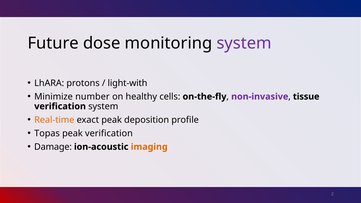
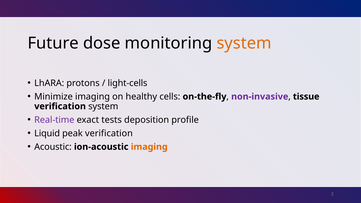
system at (244, 43) colour: purple -> orange
light-with: light-with -> light-cells
Minimize number: number -> imaging
Real-time colour: orange -> purple
exact peak: peak -> tests
Topas: Topas -> Liquid
Damage: Damage -> Acoustic
